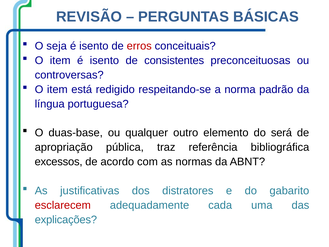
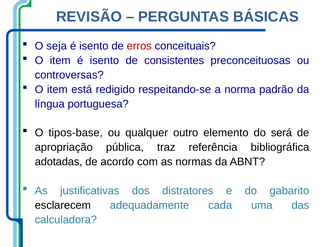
duas-base: duas-base -> tipos-base
excessos: excessos -> adotadas
esclarecem colour: red -> black
explicações: explicações -> calculadora
